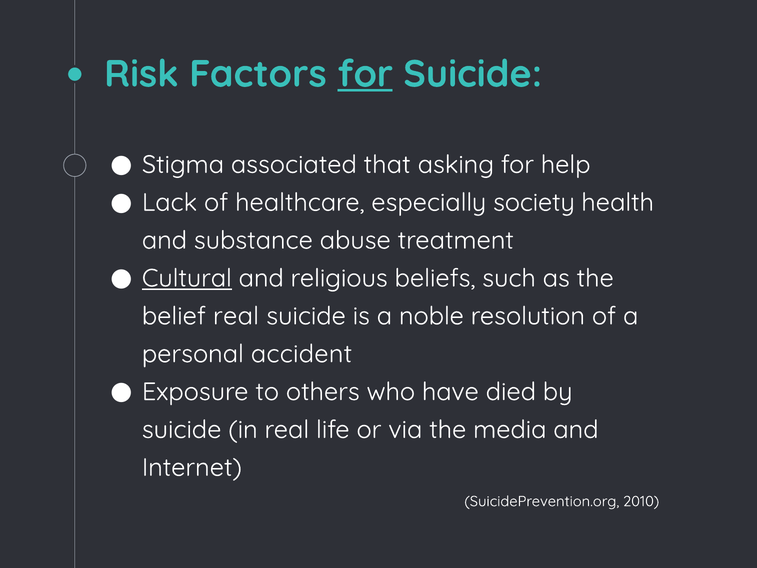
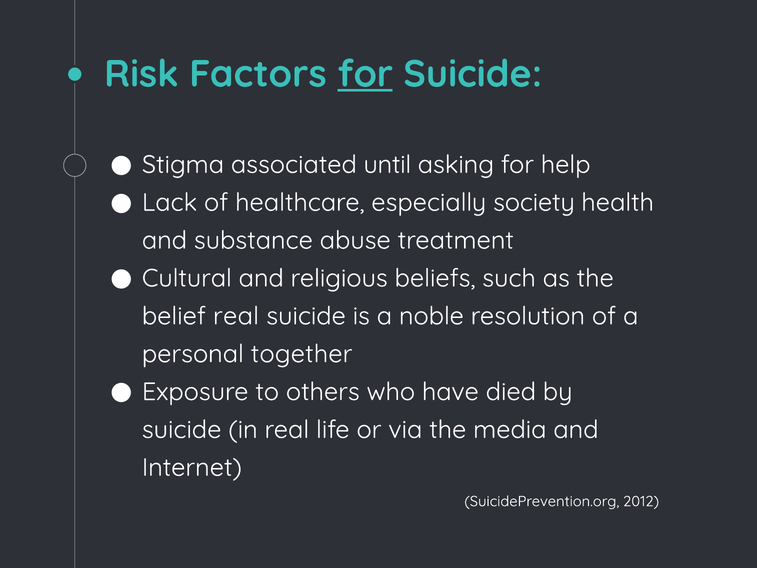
that: that -> until
Cultural underline: present -> none
accident: accident -> together
2010: 2010 -> 2012
